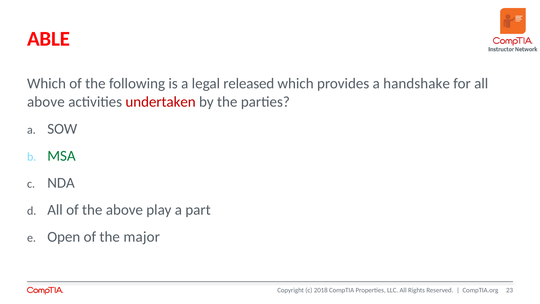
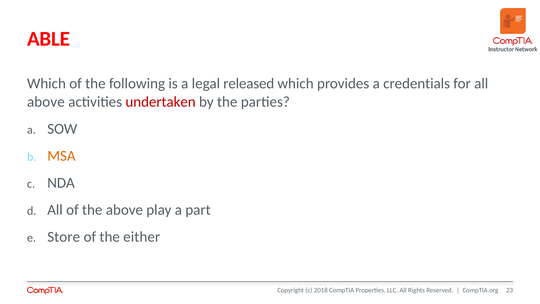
handshake: handshake -> credentials
MSA colour: green -> orange
Open: Open -> Store
major: major -> either
